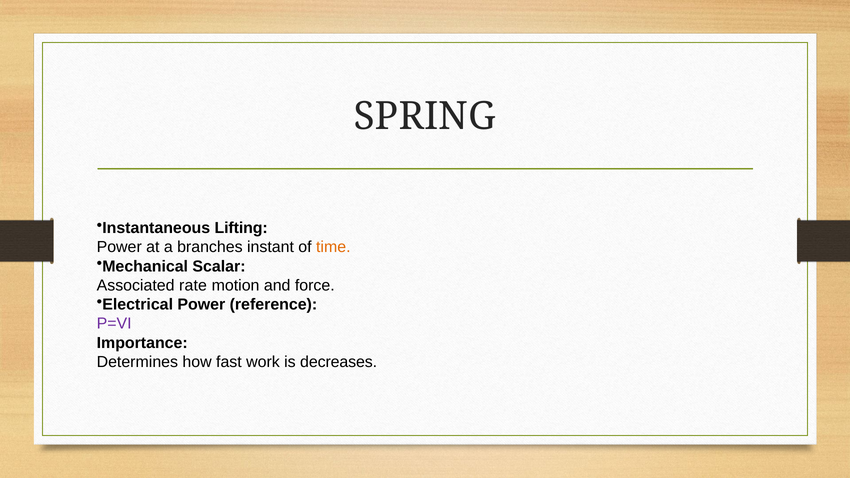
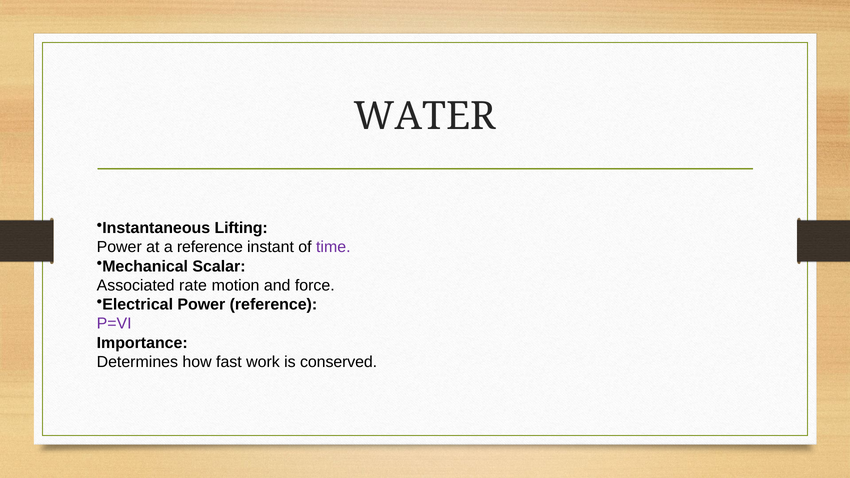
SPRING: SPRING -> WATER
a branches: branches -> reference
time colour: orange -> purple
decreases: decreases -> conserved
